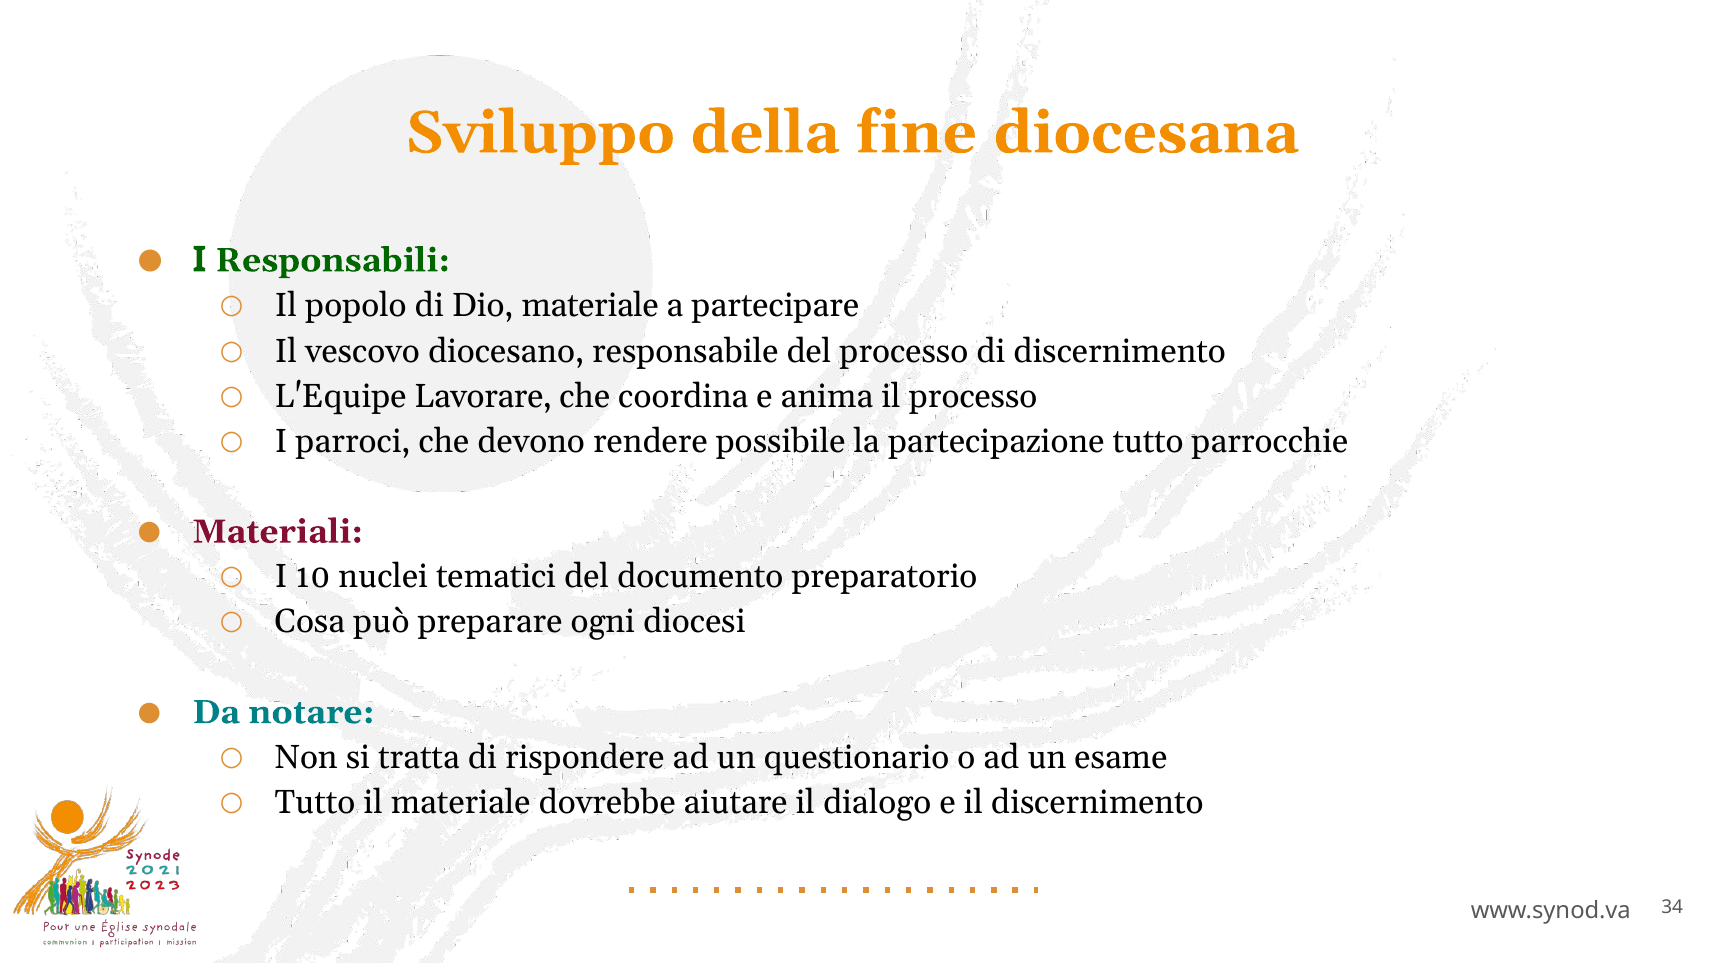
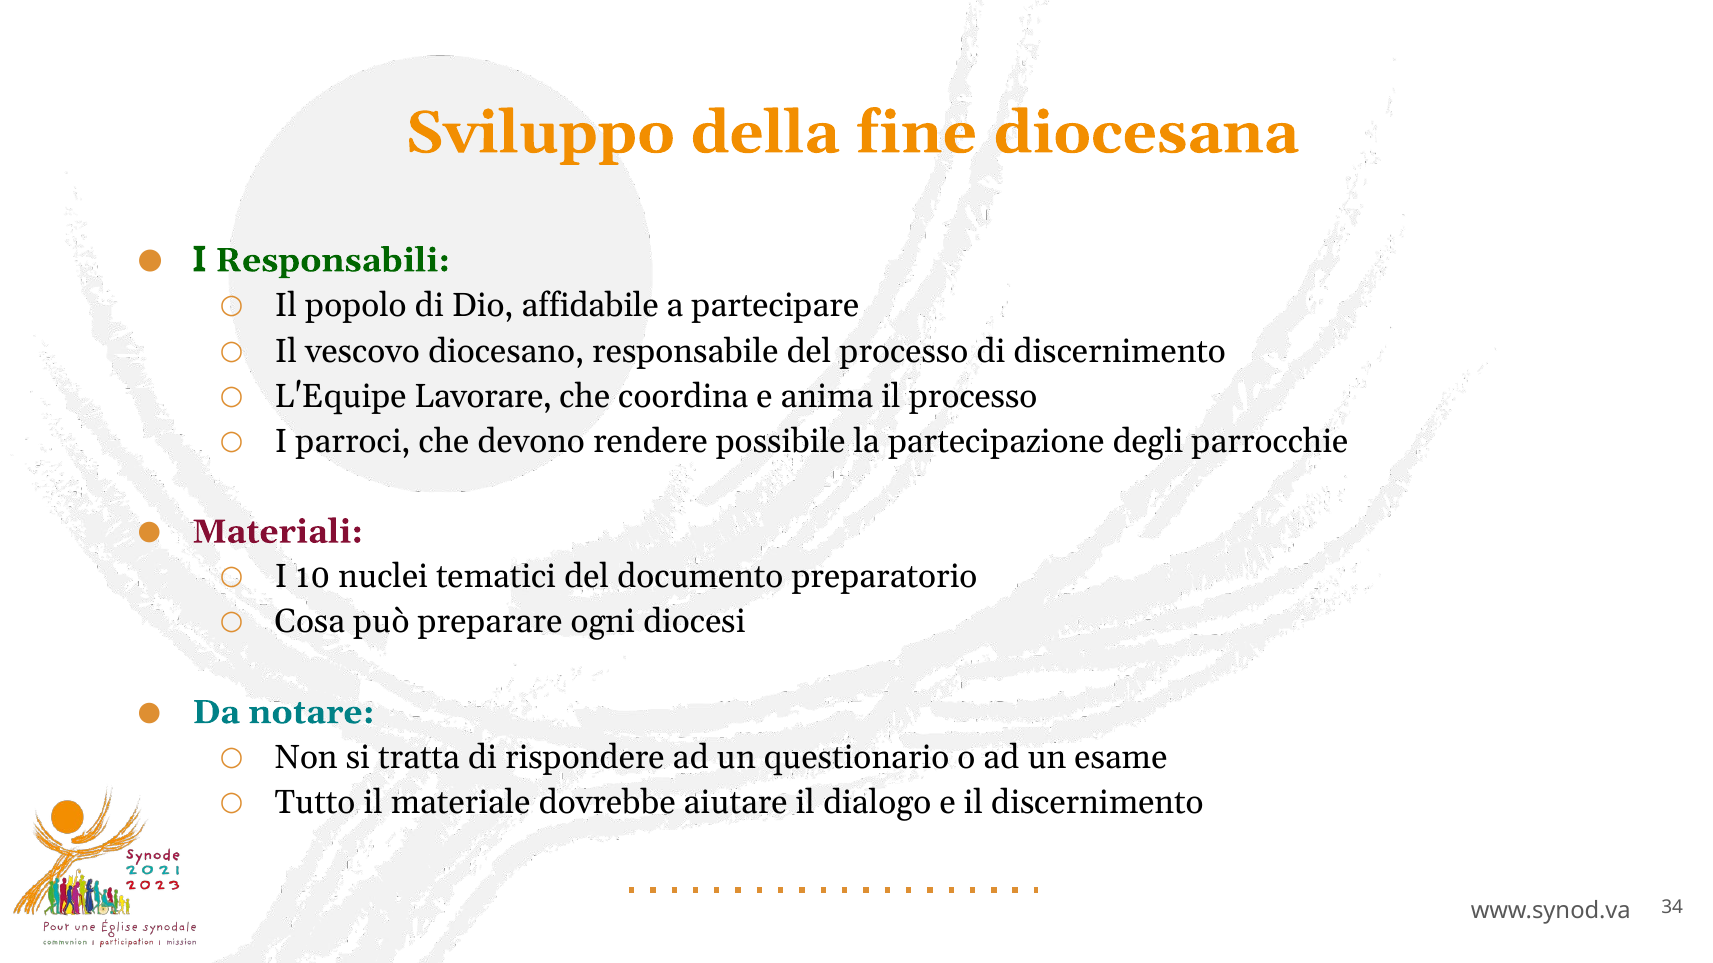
Dio materiale: materiale -> affidabile
partecipazione tutto: tutto -> degli
